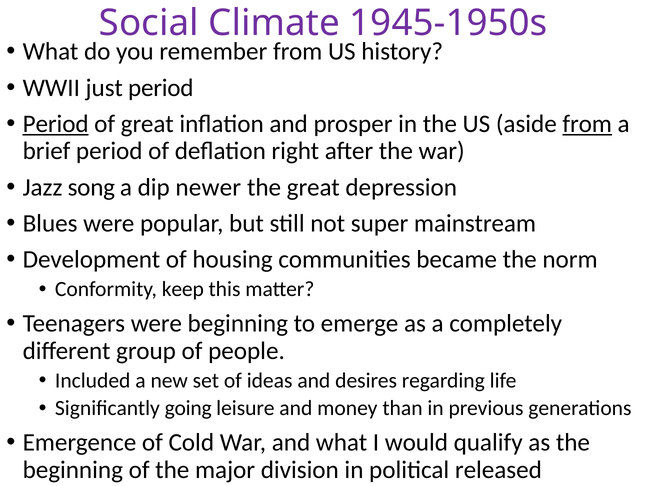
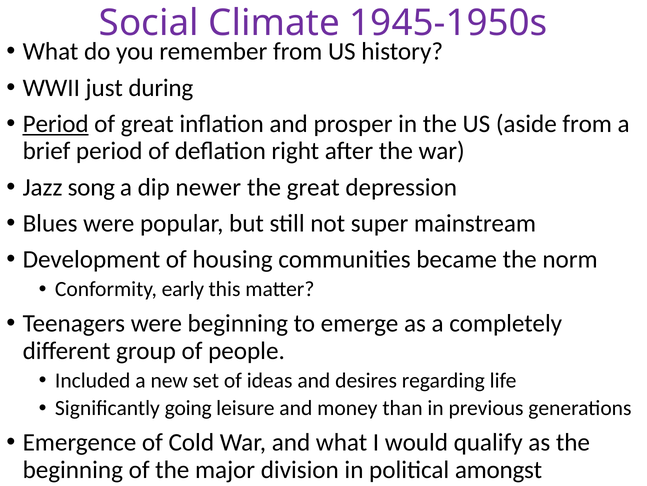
just period: period -> during
from at (587, 124) underline: present -> none
keep: keep -> early
released: released -> amongst
